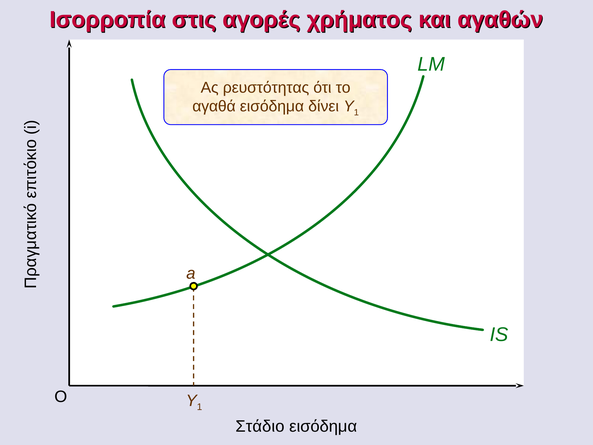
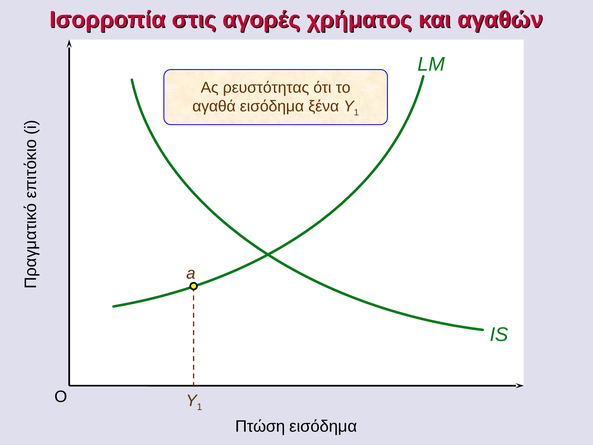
δίνει: δίνει -> ξένα
Στάδιο: Στάδιο -> Πτώση
